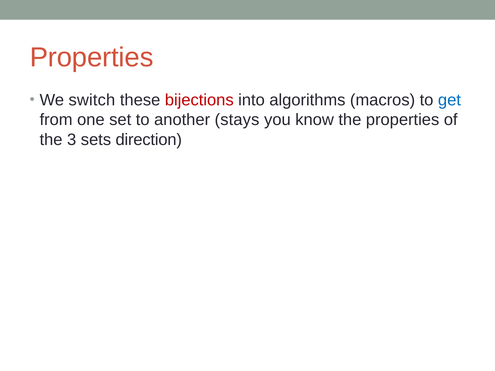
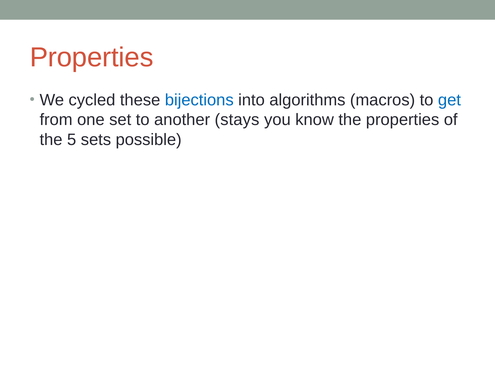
switch: switch -> cycled
bijections colour: red -> blue
3: 3 -> 5
direction: direction -> possible
